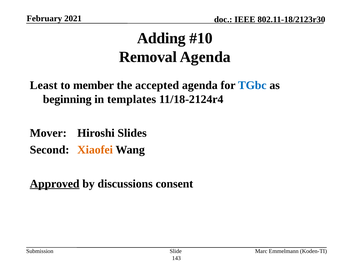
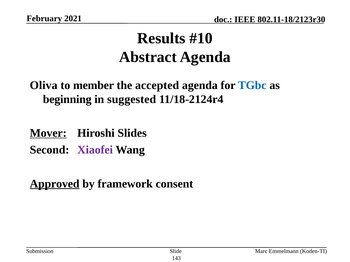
Adding: Adding -> Results
Removal: Removal -> Abstract
Least: Least -> Oliva
templates: templates -> suggested
Mover underline: none -> present
Xiaofei colour: orange -> purple
discussions: discussions -> framework
